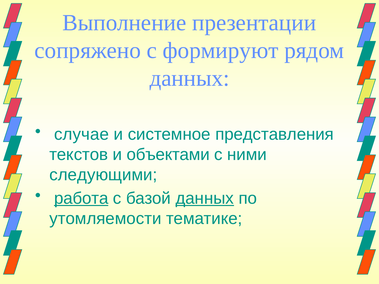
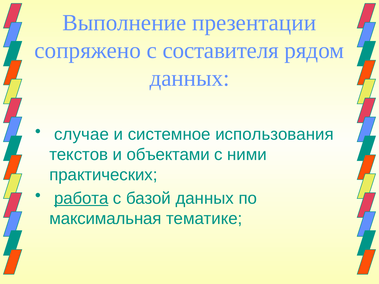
формируют: формируют -> составителя
представления: представления -> использования
следующими: следующими -> практических
данных at (205, 198) underline: present -> none
утомляемости: утомляемости -> максимальная
